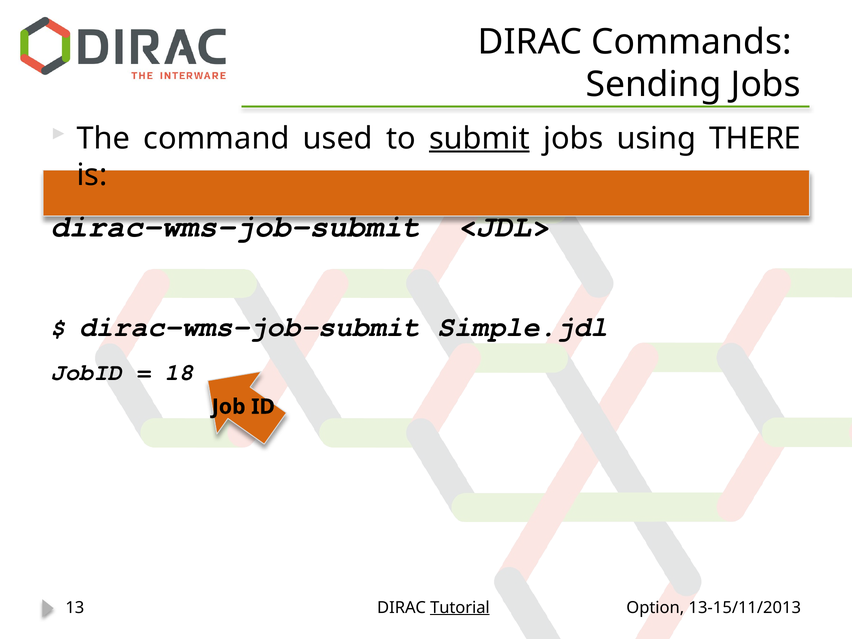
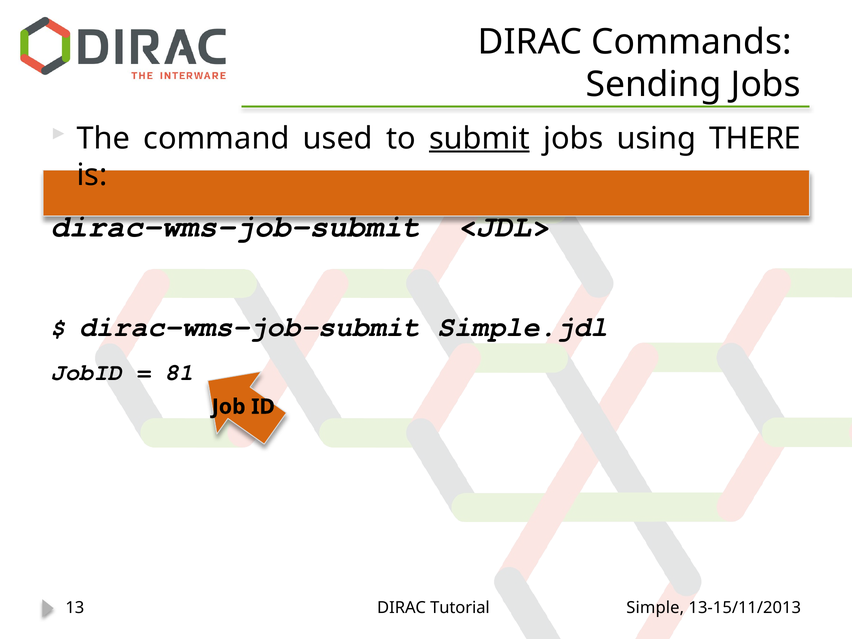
18: 18 -> 81
Tutorial underline: present -> none
Option: Option -> Simple
